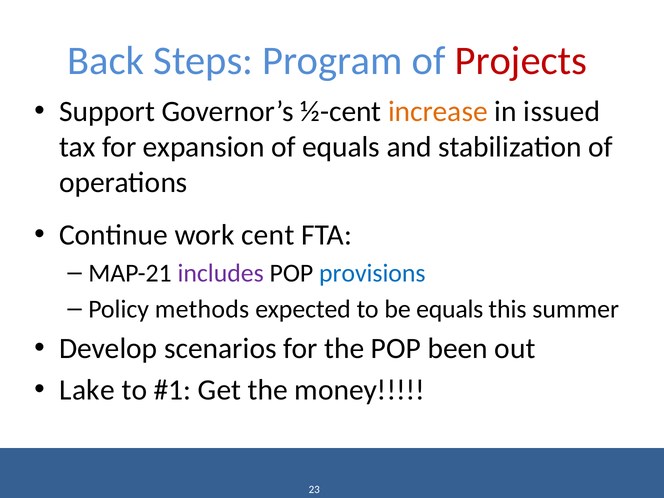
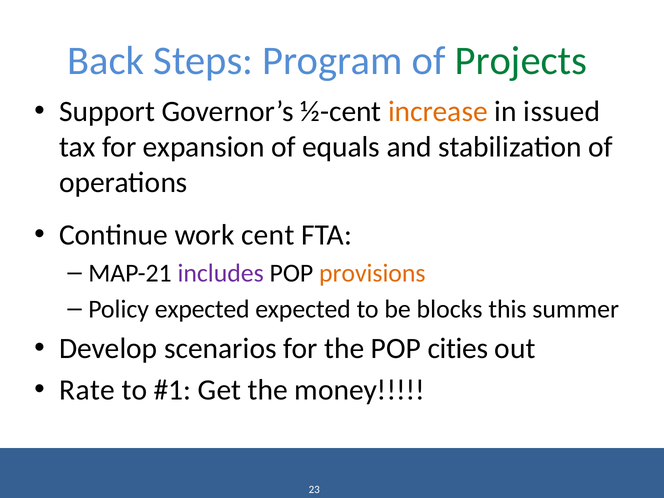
Projects colour: red -> green
provisions colour: blue -> orange
Policy methods: methods -> expected
be equals: equals -> blocks
been: been -> cities
Lake: Lake -> Rate
